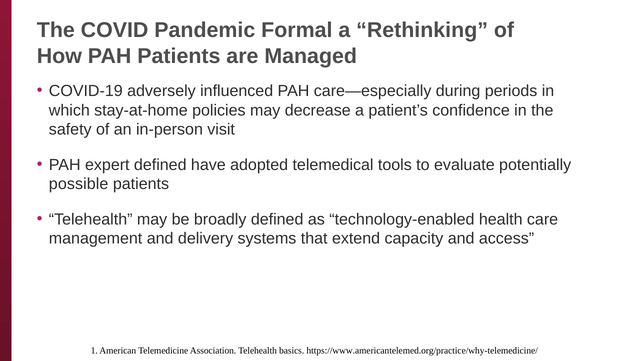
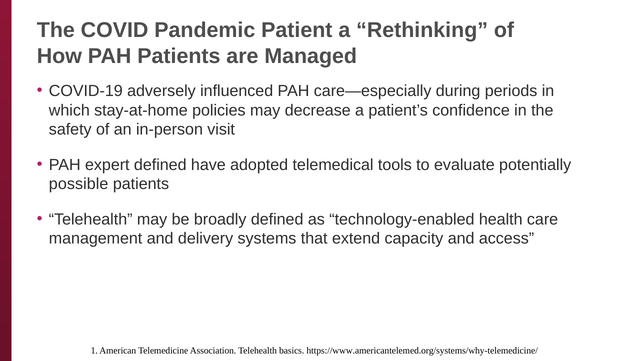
Formal: Formal -> Patient
https://www.americantelemed.org/practice/why-telemedicine/: https://www.americantelemed.org/practice/why-telemedicine/ -> https://www.americantelemed.org/systems/why-telemedicine/
